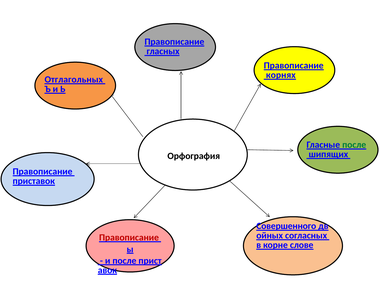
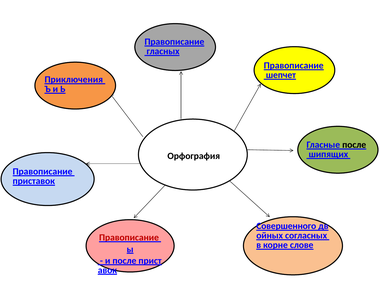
корнях: корнях -> шепчет
Отглагольных: Отглагольных -> Приключения
после at (354, 145) colour: green -> black
